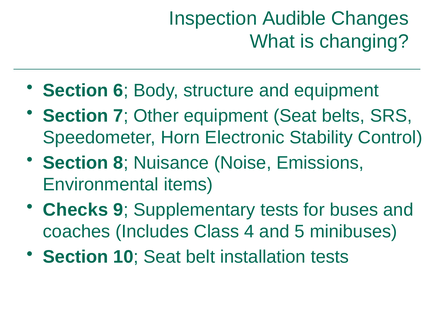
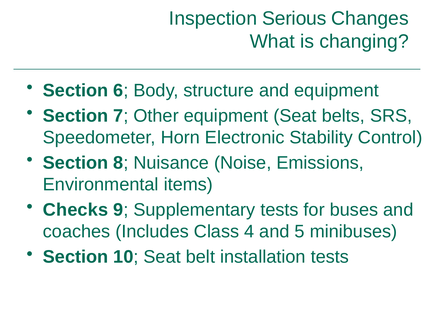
Audible: Audible -> Serious
